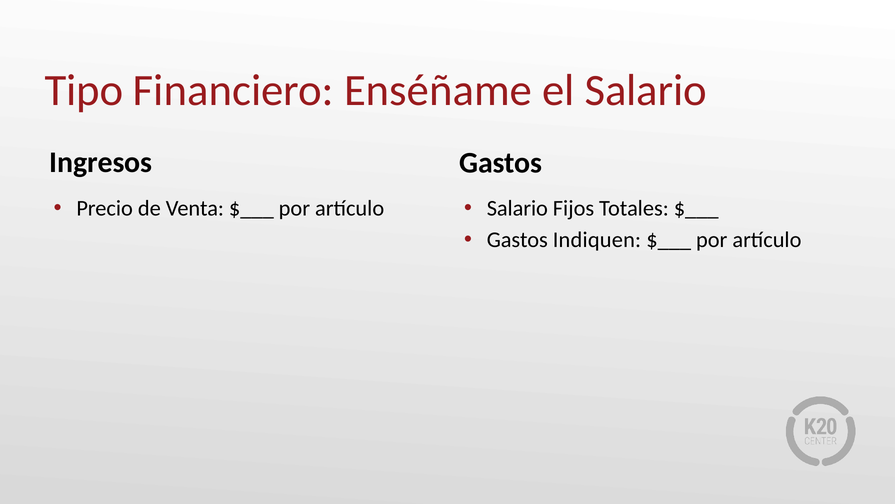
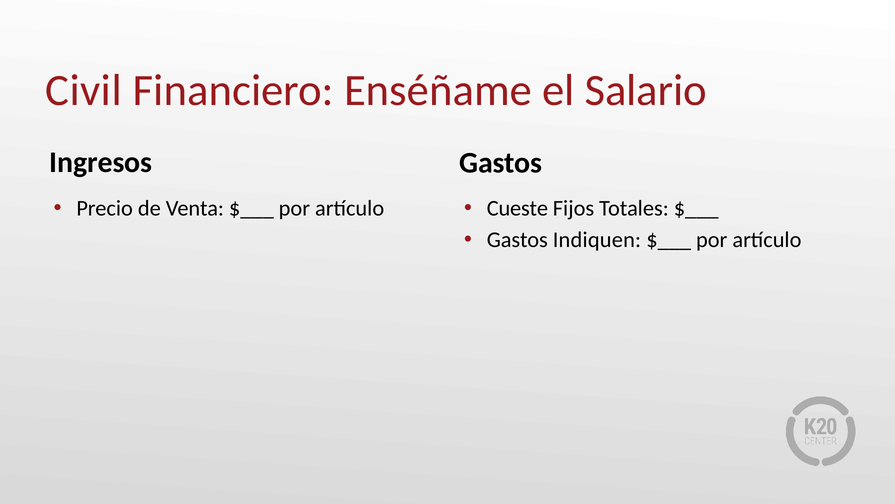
Tipo: Tipo -> Civil
Salario at (517, 208): Salario -> Cueste
